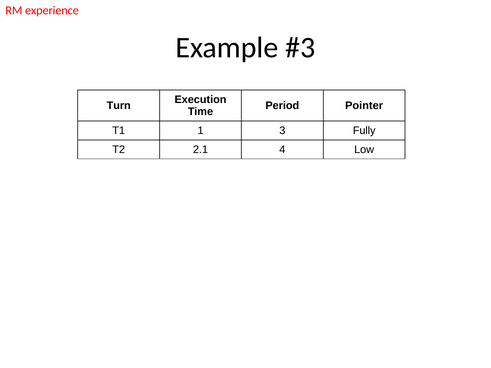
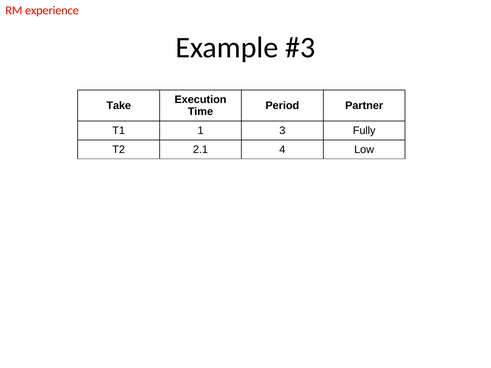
Turn: Turn -> Take
Pointer: Pointer -> Partner
